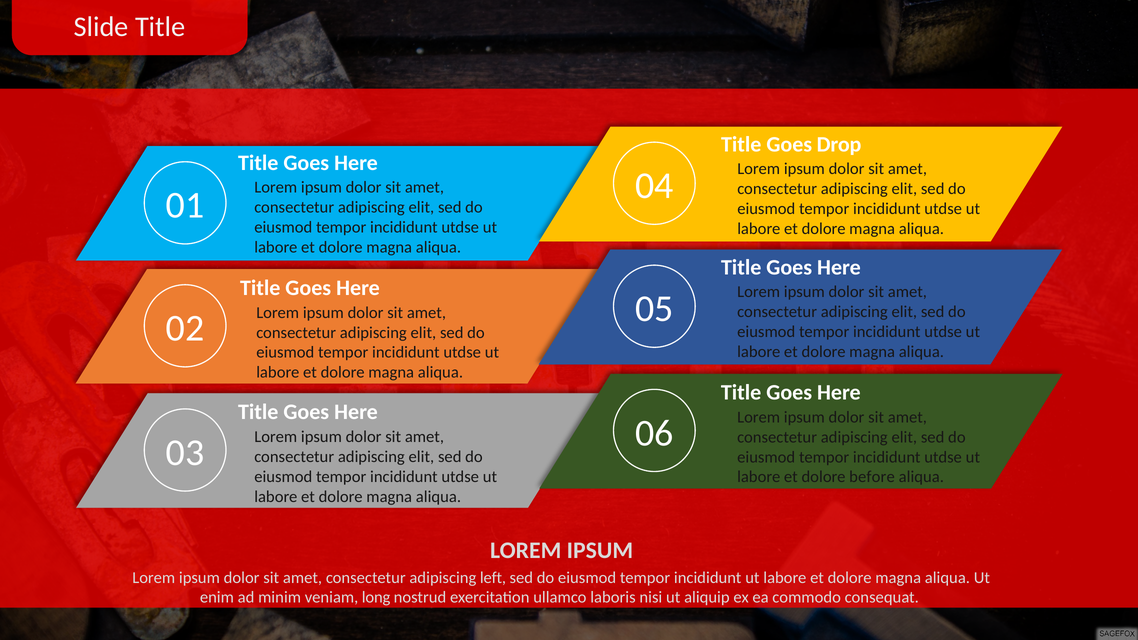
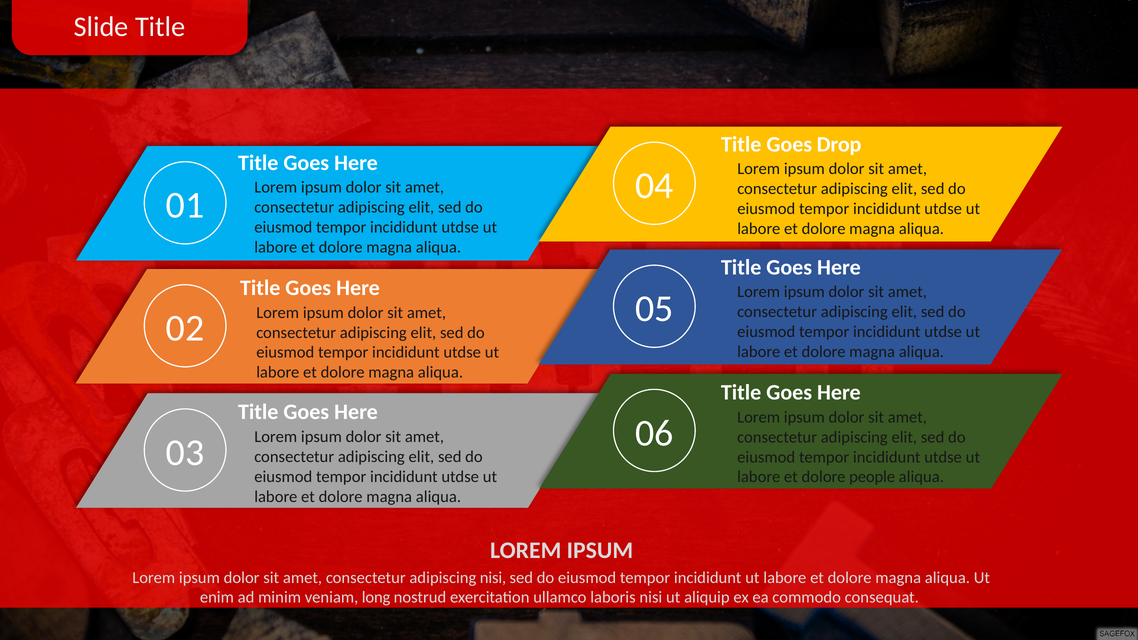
before: before -> people
adipiscing left: left -> nisi
